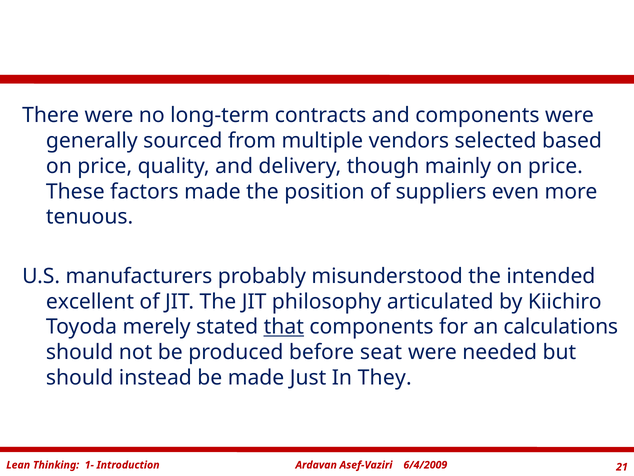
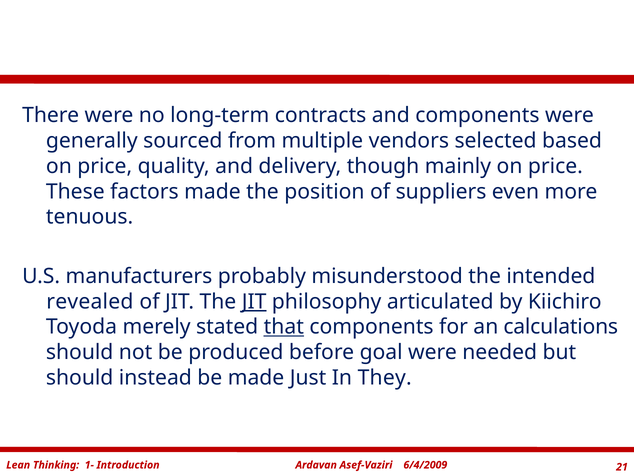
excellent: excellent -> revealed
JIT at (254, 301) underline: none -> present
seat: seat -> goal
